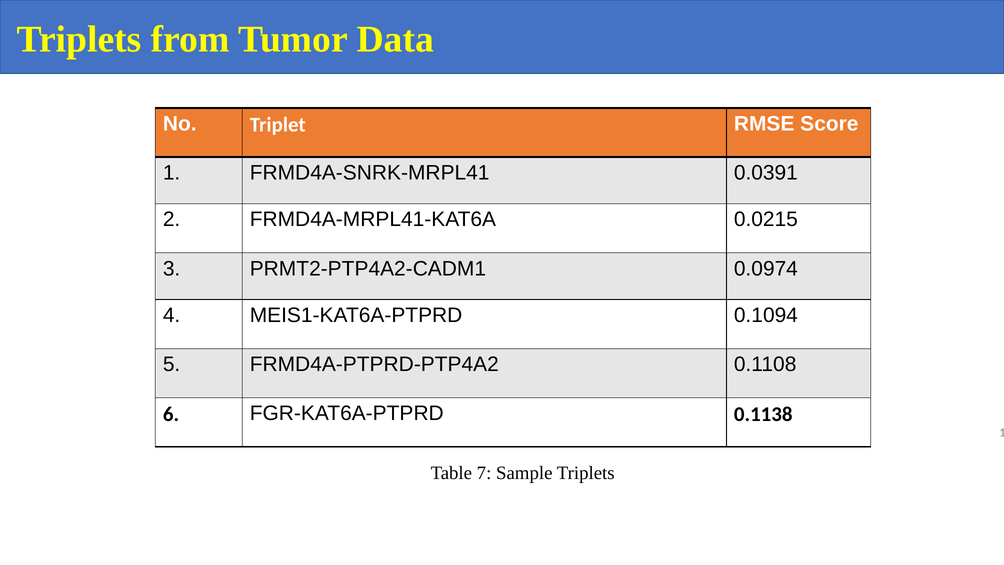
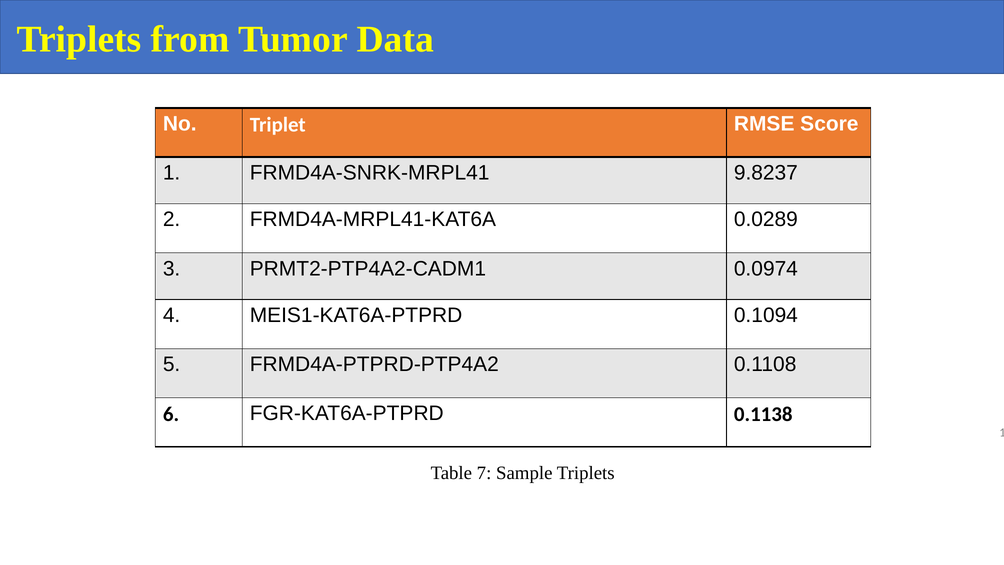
0.0391: 0.0391 -> 9.8237
0.0215: 0.0215 -> 0.0289
